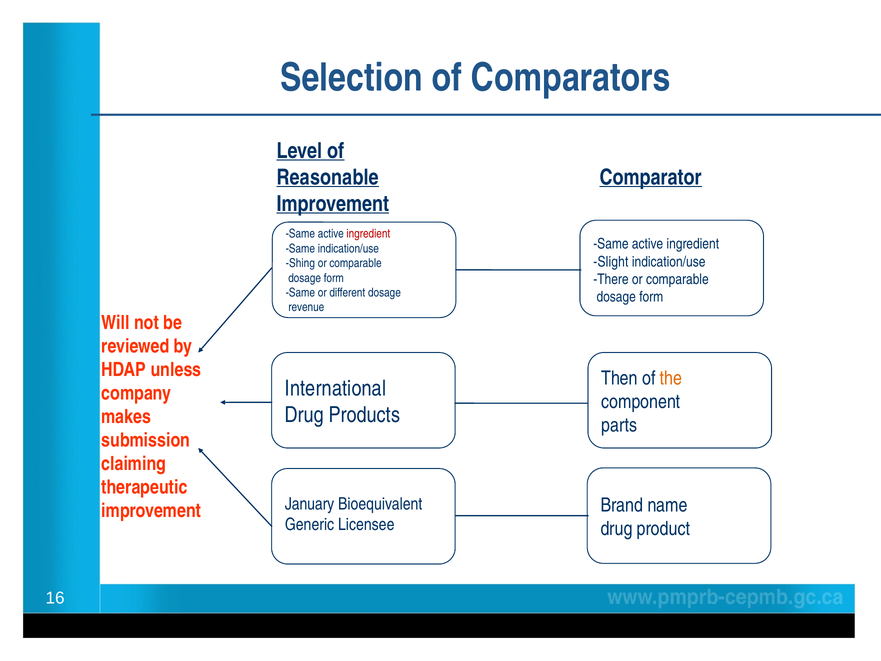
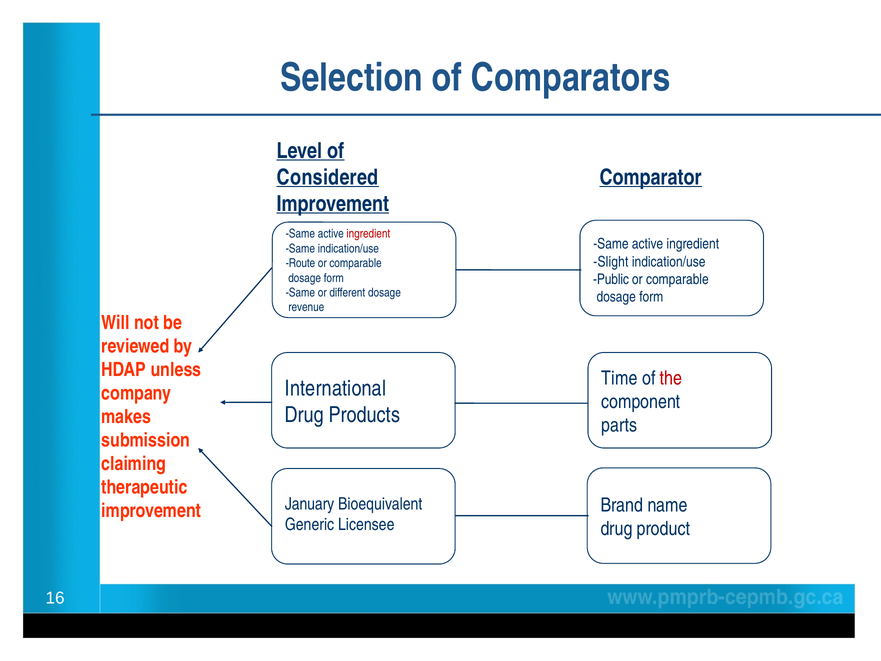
Reasonable: Reasonable -> Considered
Shing: Shing -> Route
There: There -> Public
Then: Then -> Time
the colour: orange -> red
